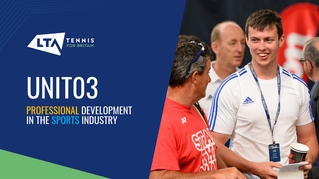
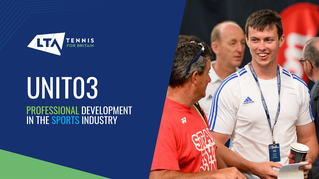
PROFESSIONAL colour: yellow -> light green
